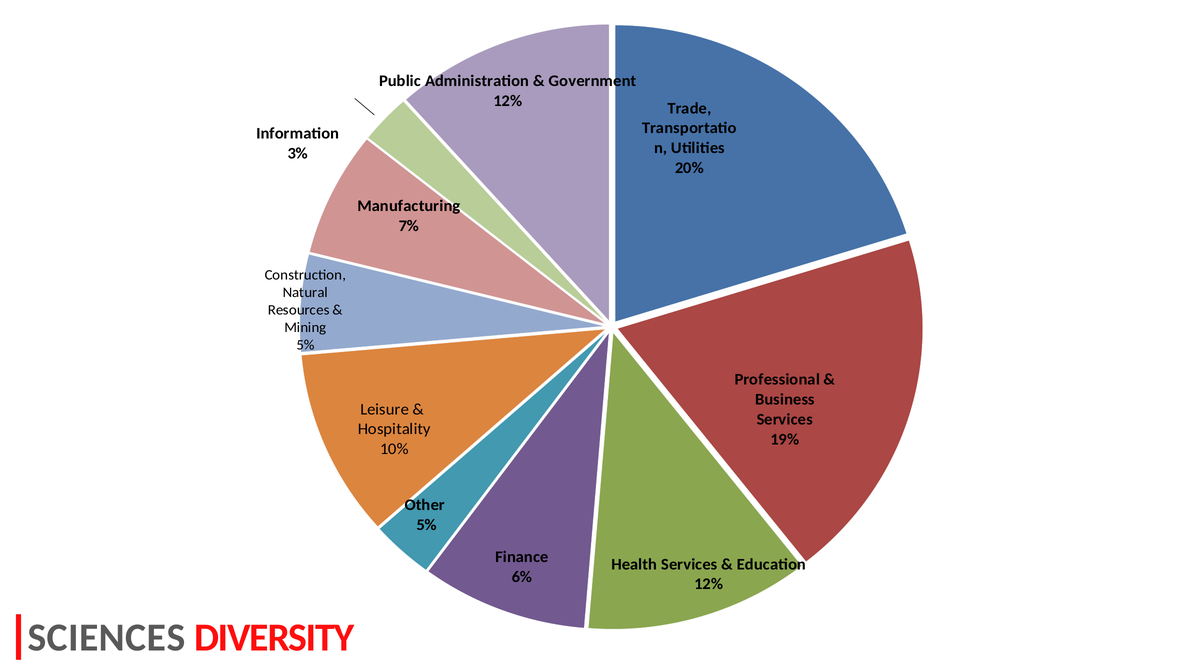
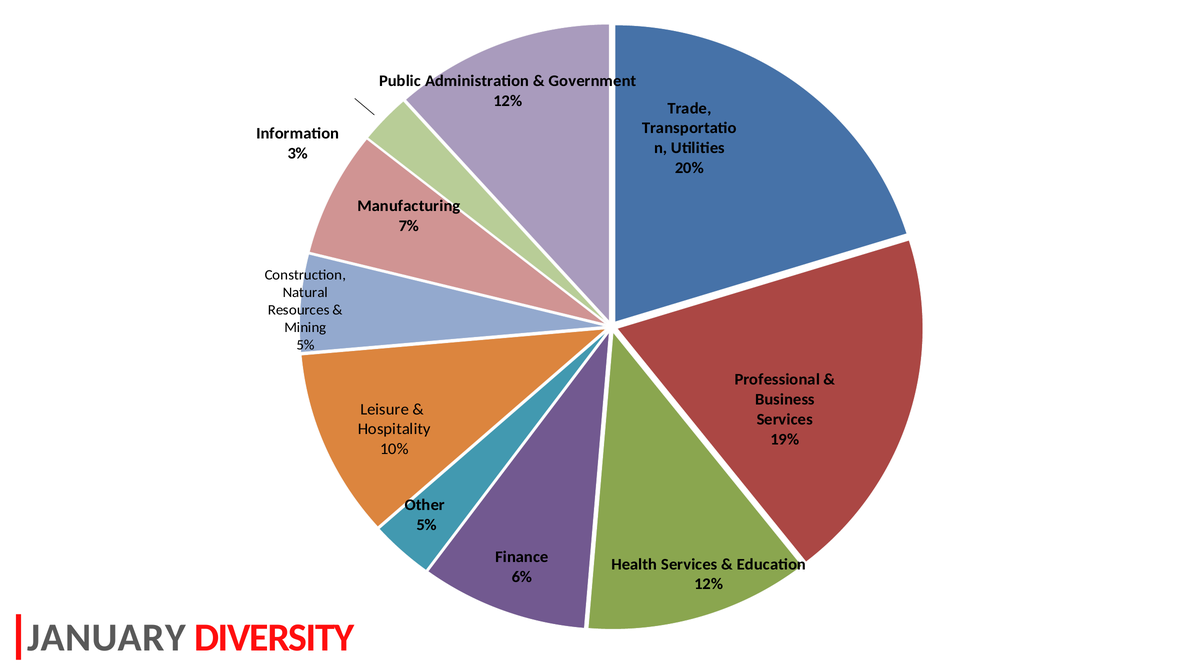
SCIENCES: SCIENCES -> JANUARY
